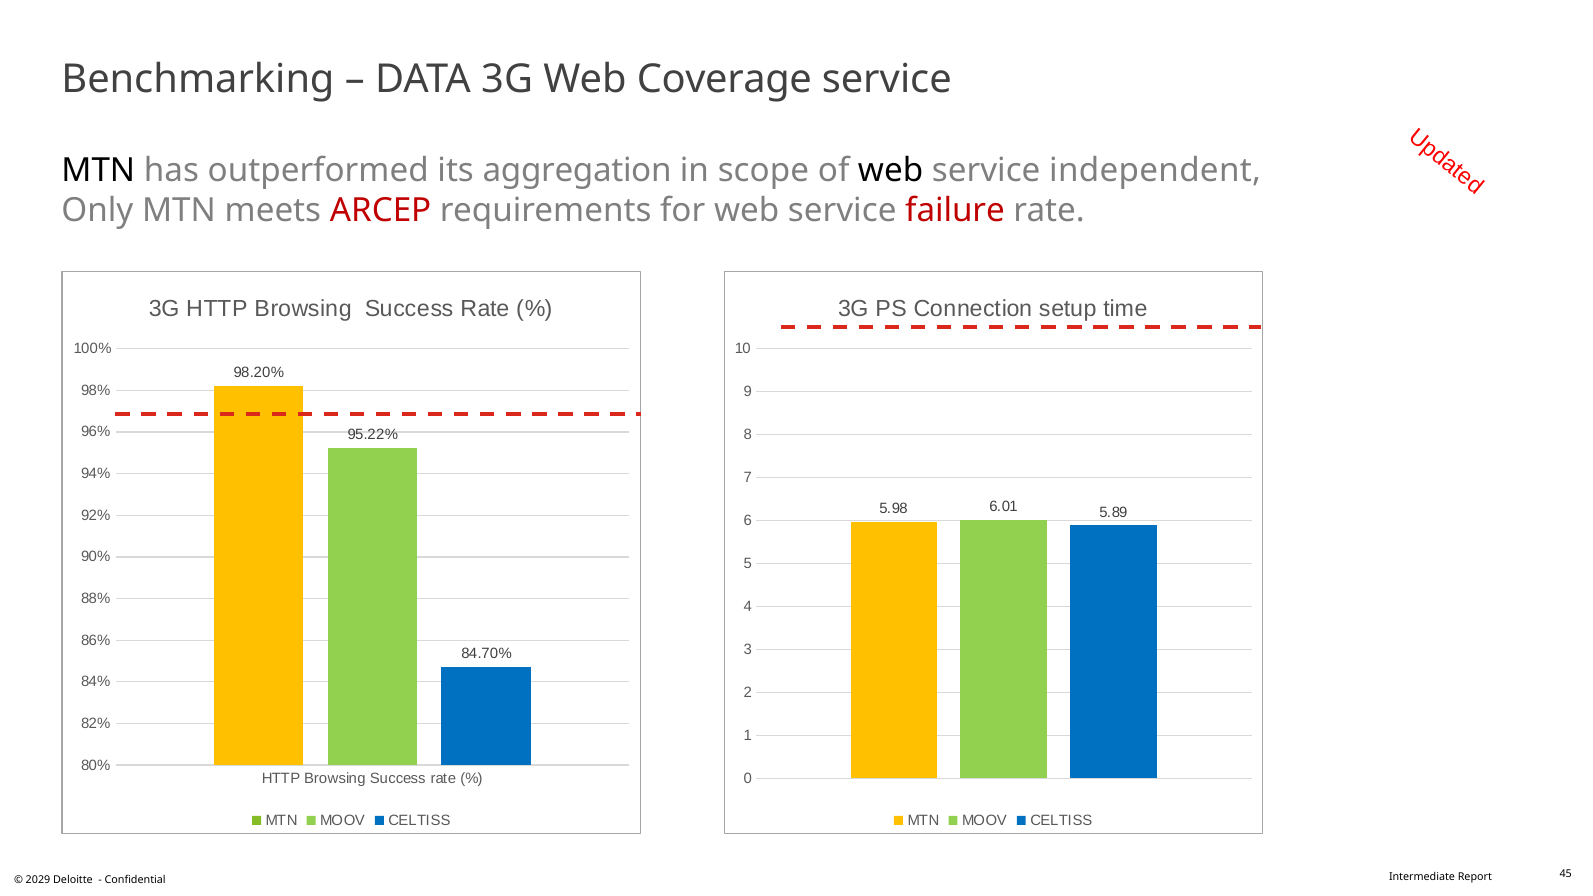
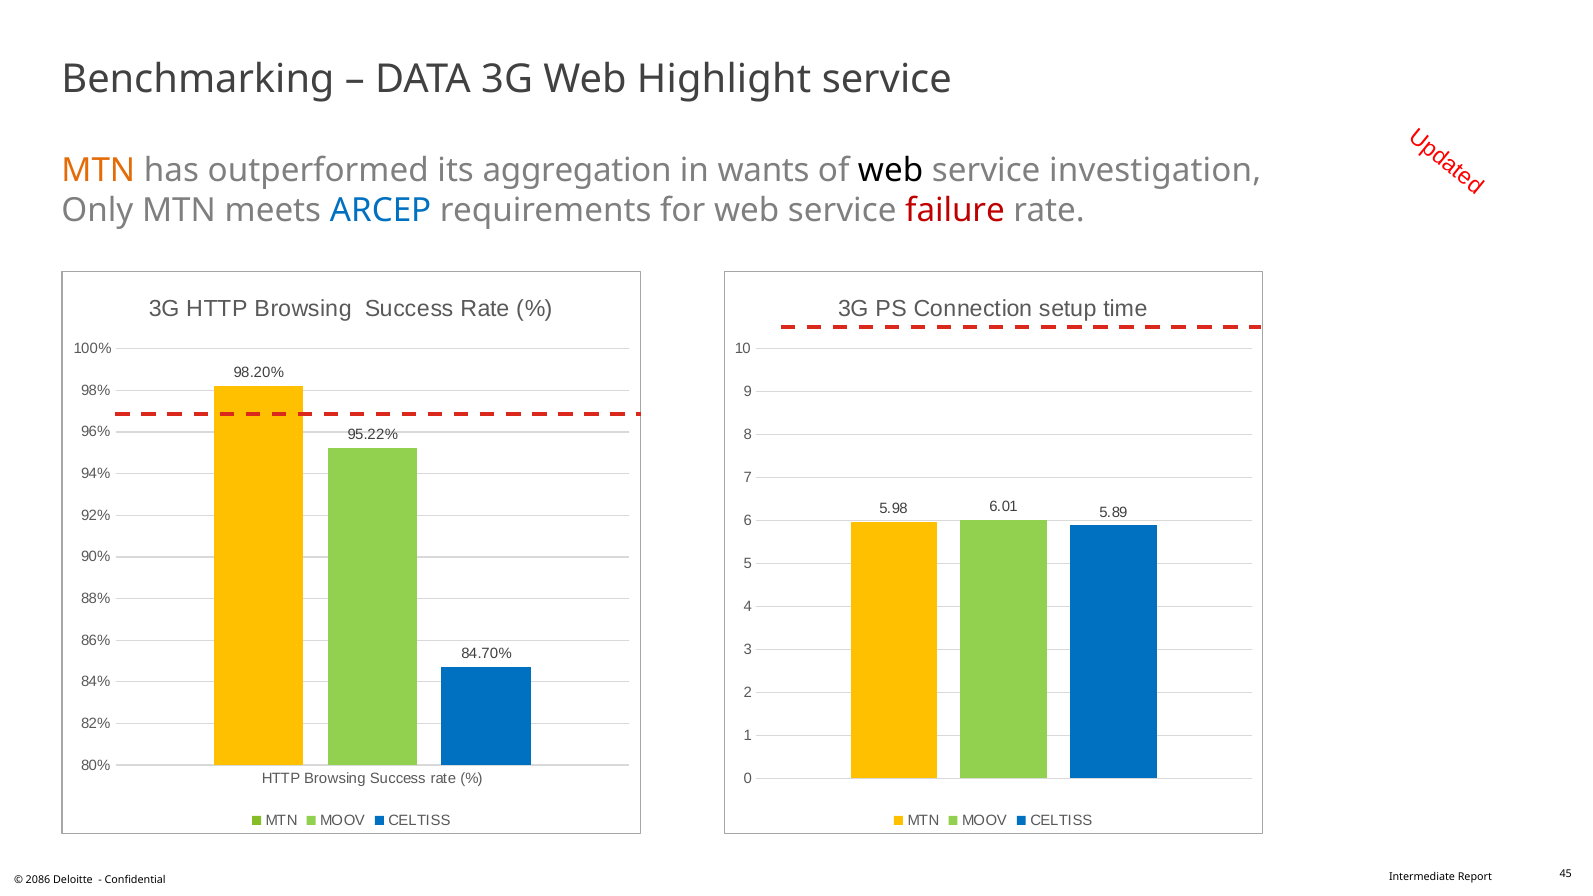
Coverage: Coverage -> Highlight
MTN at (98, 170) colour: black -> orange
scope: scope -> wants
independent: independent -> investigation
ARCEP colour: red -> blue
2029: 2029 -> 2086
